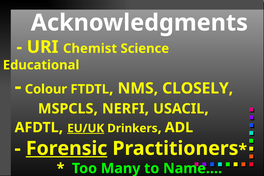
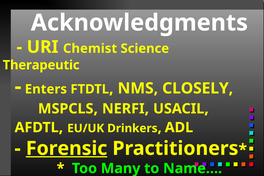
Educational: Educational -> Therapeutic
Colour: Colour -> Enters
EU/UK underline: present -> none
